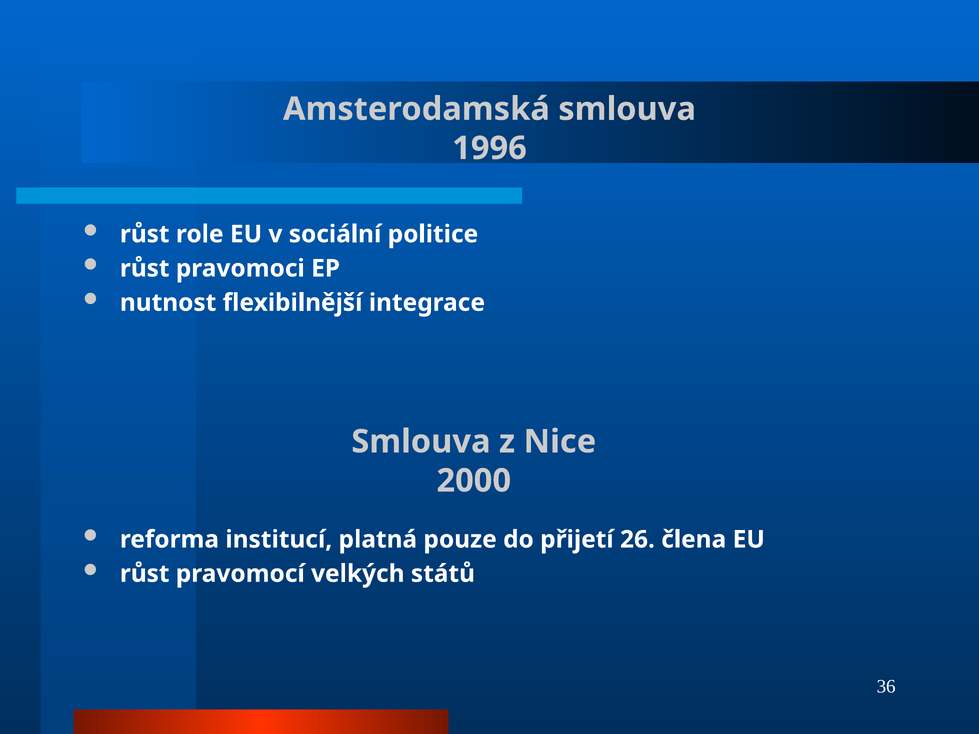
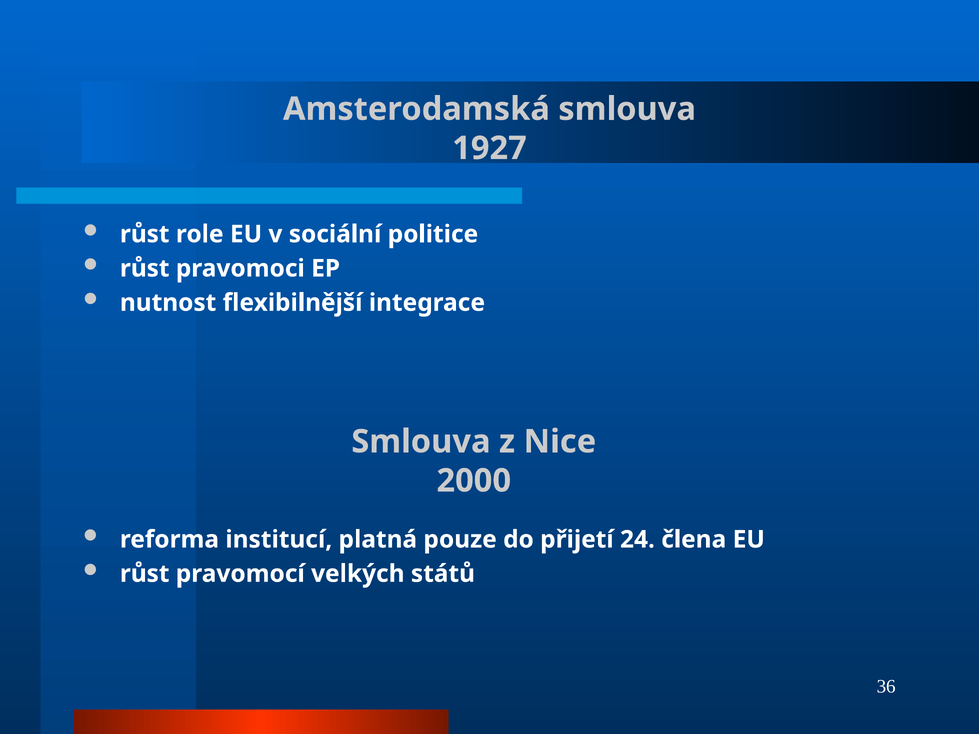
1996: 1996 -> 1927
26: 26 -> 24
